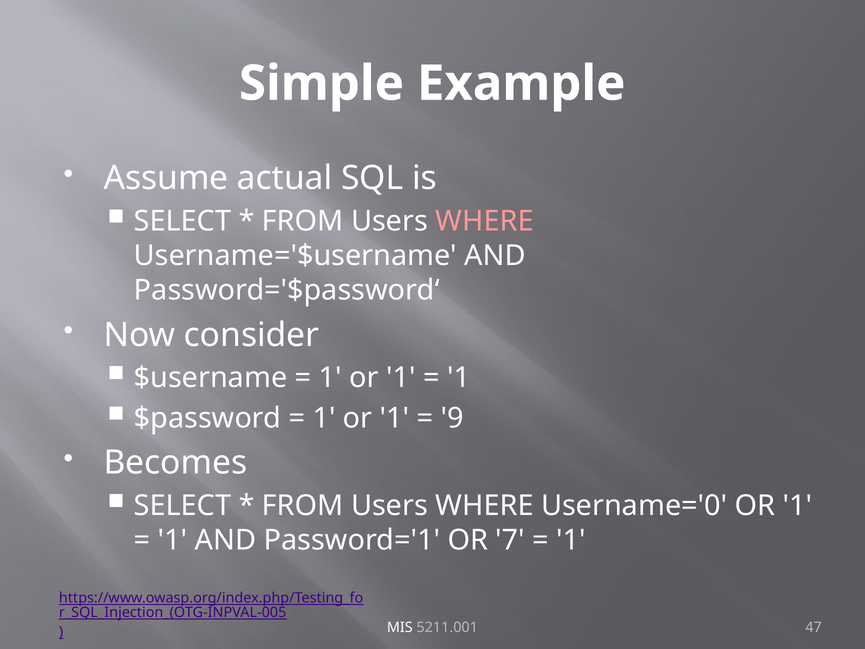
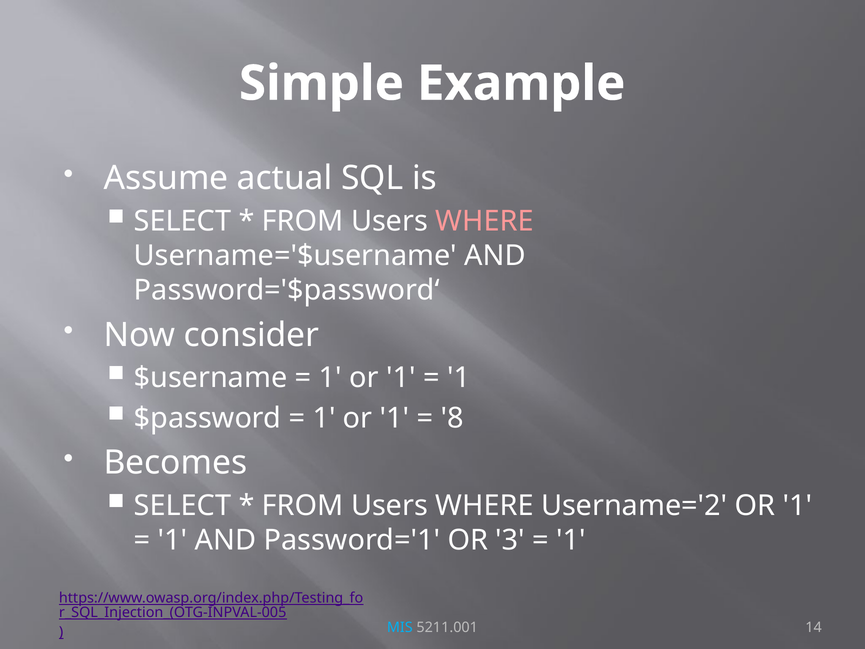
9: 9 -> 8
Username='0: Username='0 -> Username='2
7: 7 -> 3
MIS colour: white -> light blue
47: 47 -> 14
